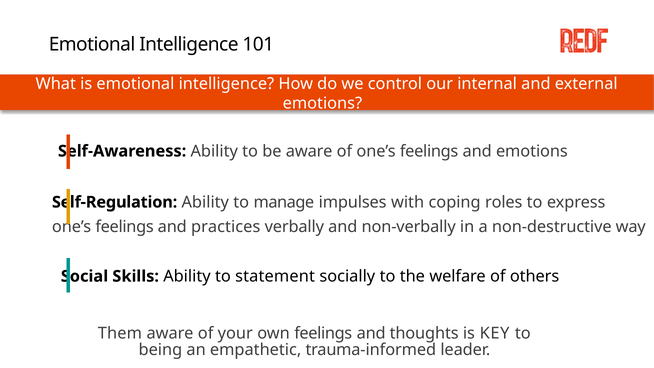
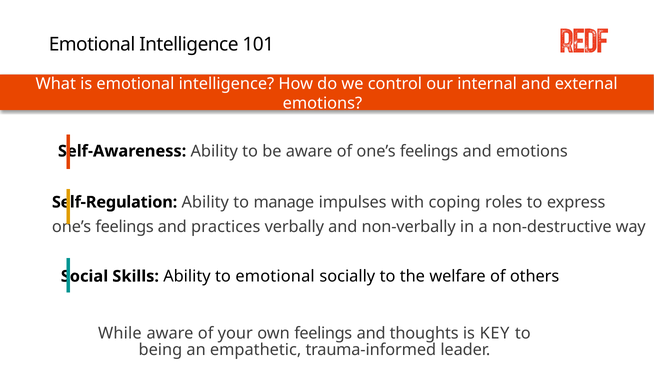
to statement: statement -> emotional
Them: Them -> While
